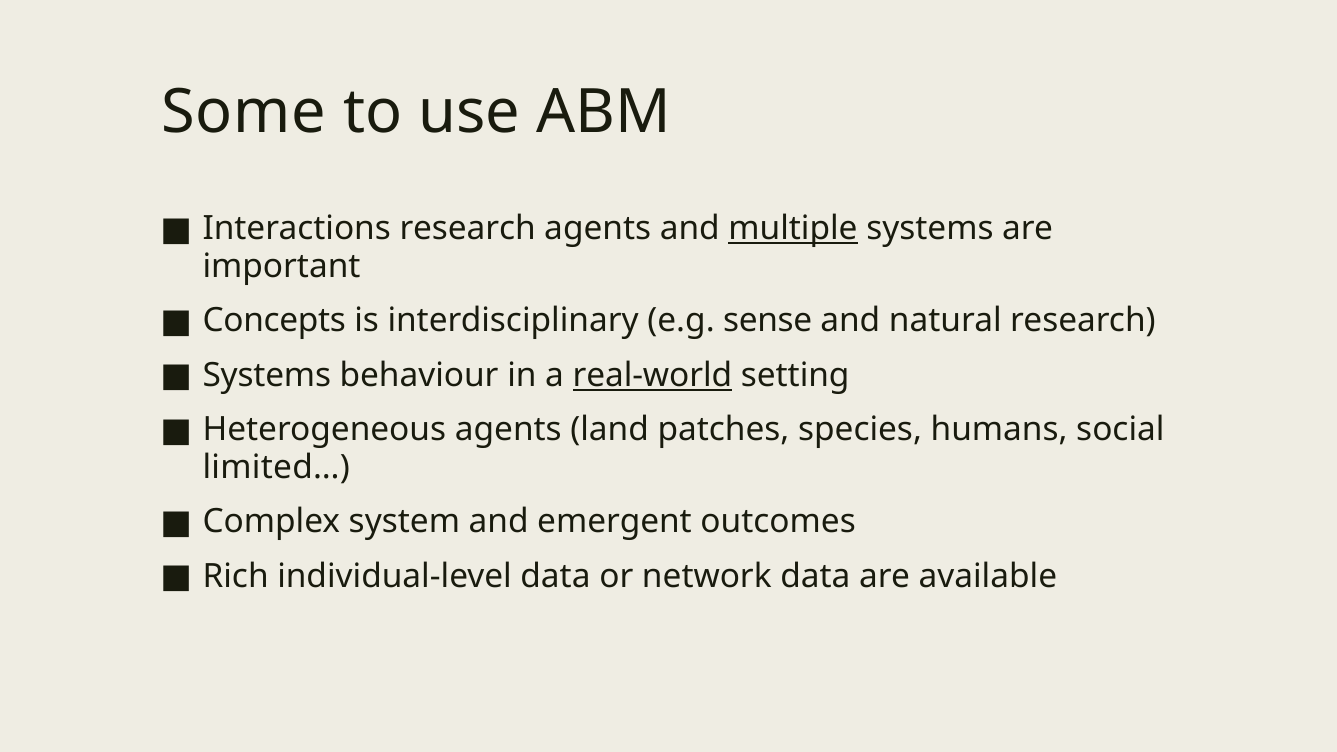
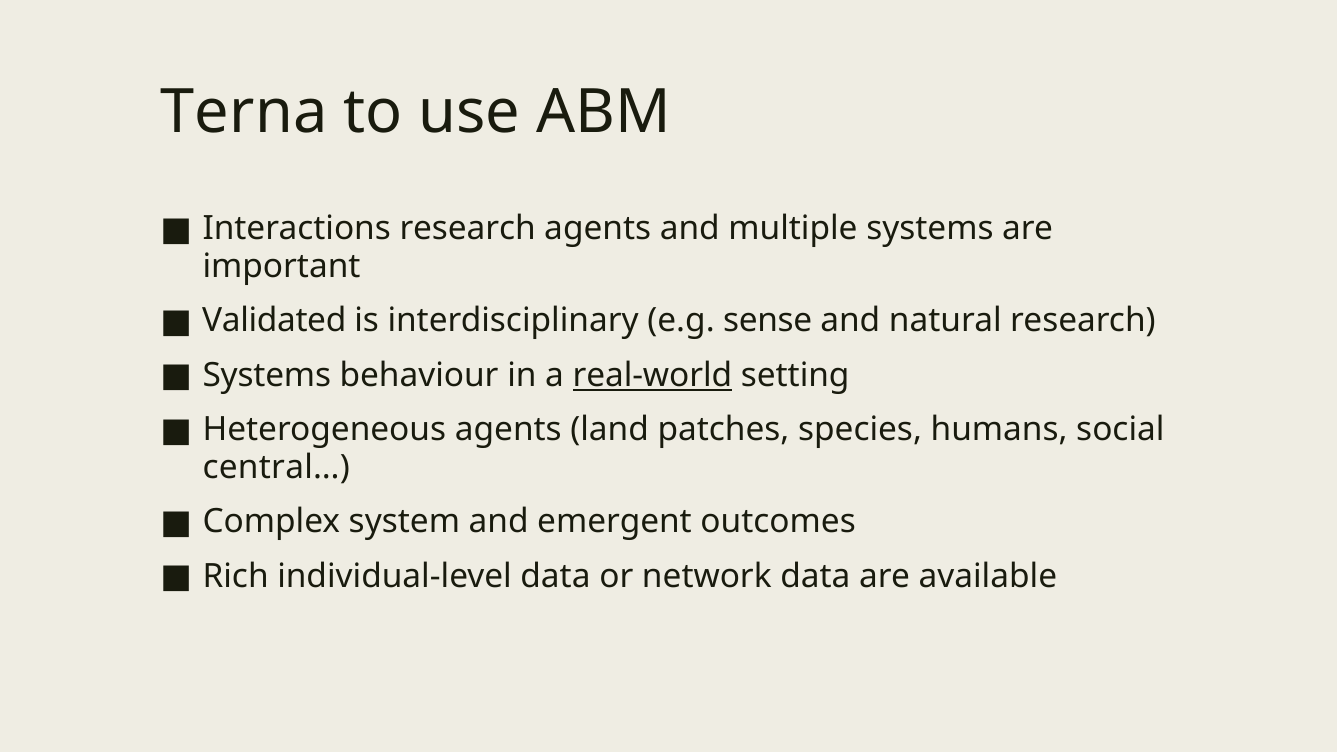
Some: Some -> Terna
multiple underline: present -> none
Concepts: Concepts -> Validated
limited…: limited… -> central…
